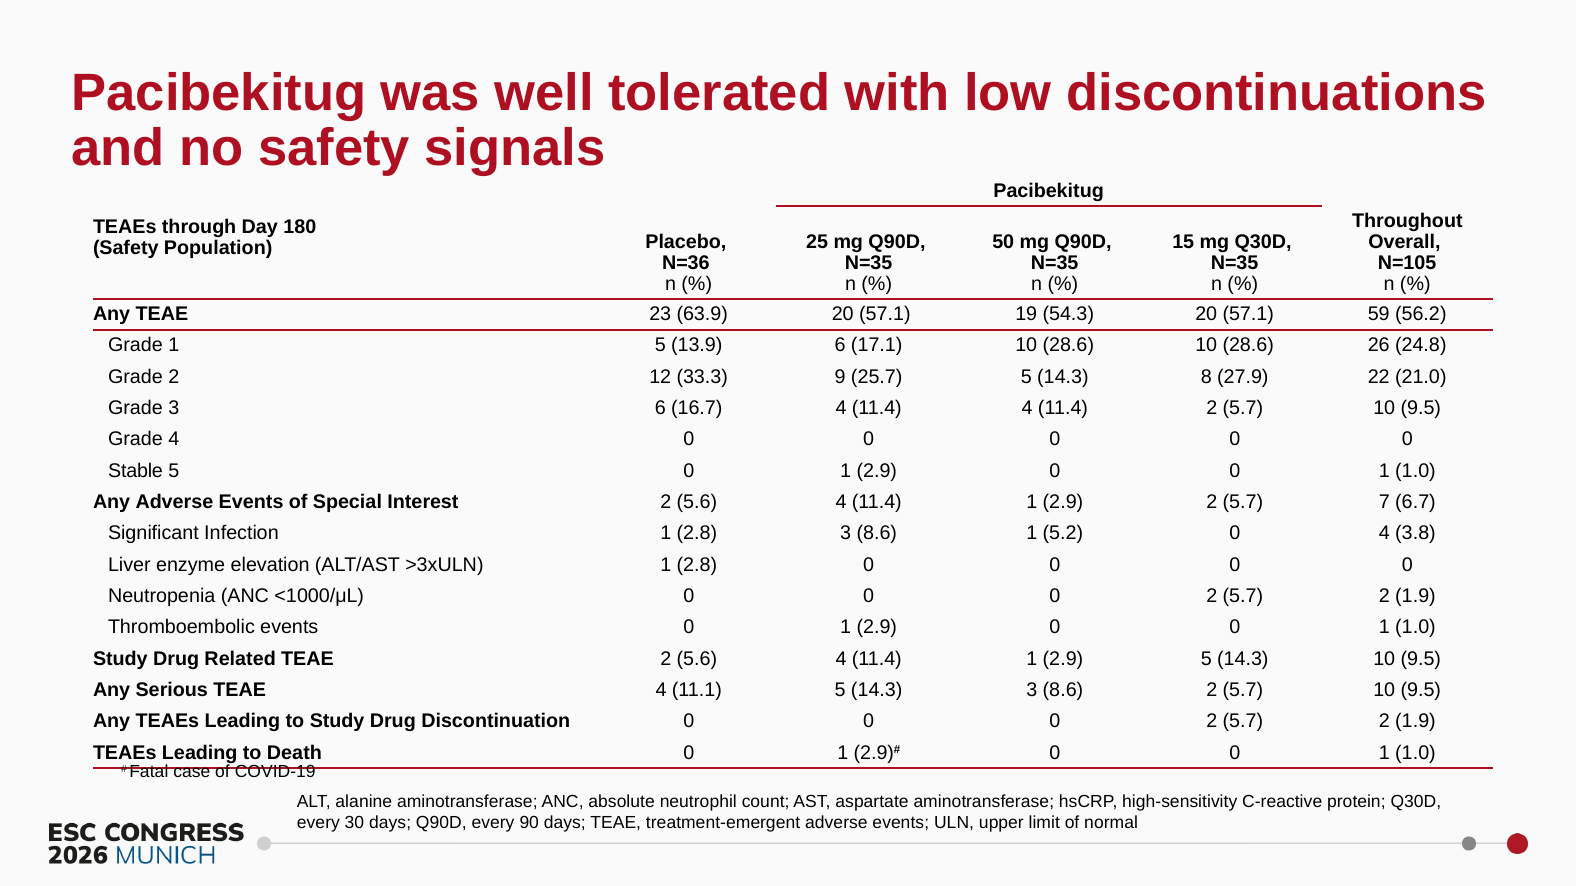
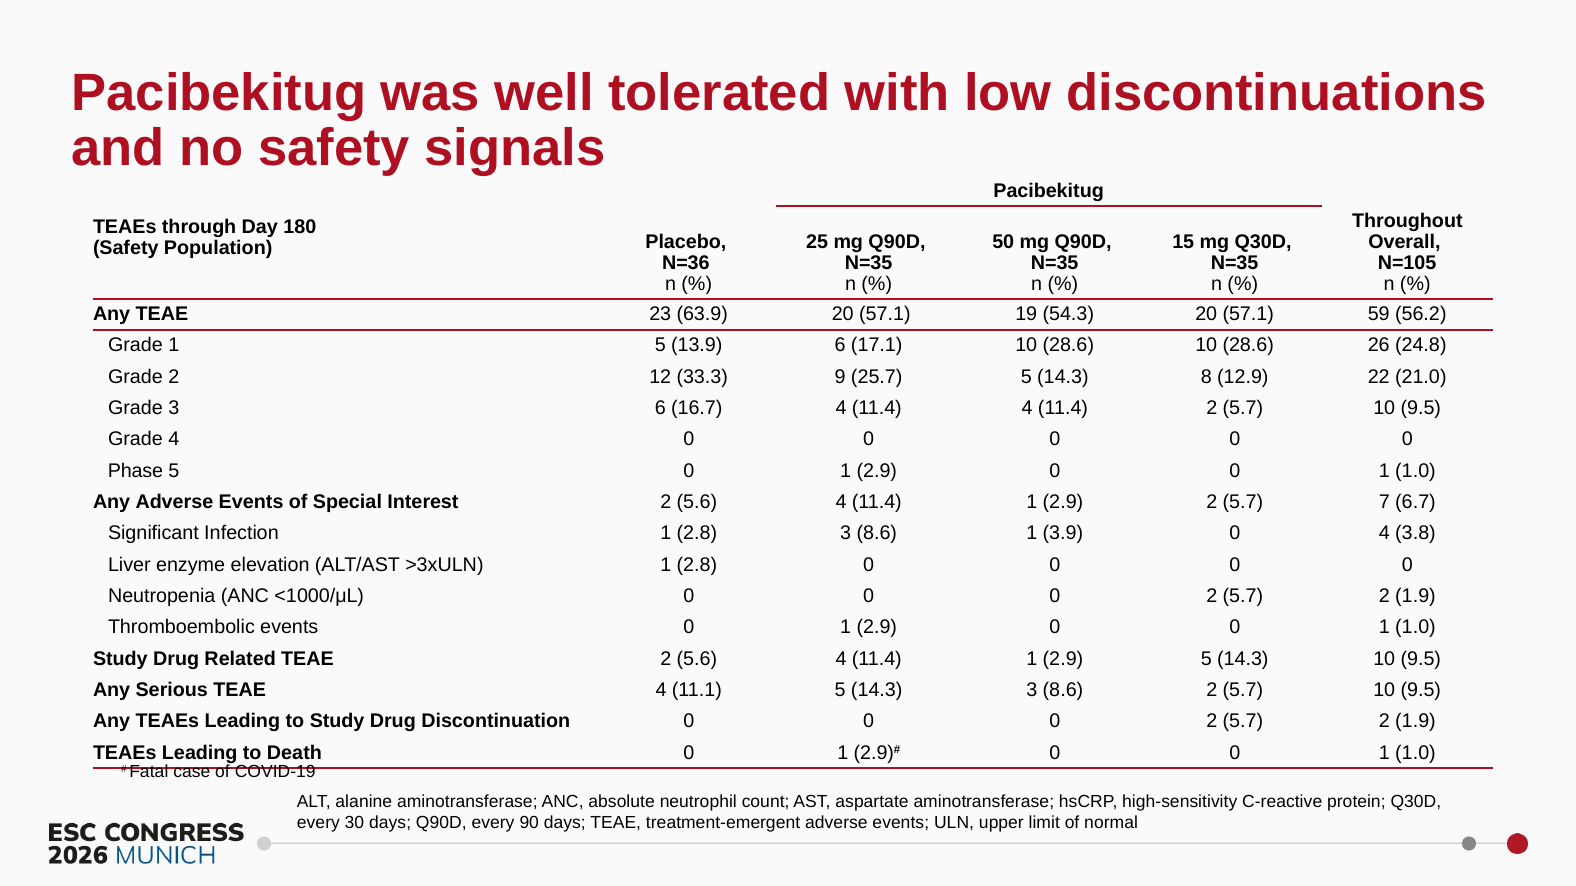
27.9: 27.9 -> 12.9
Stable: Stable -> Phase
5.2: 5.2 -> 3.9
